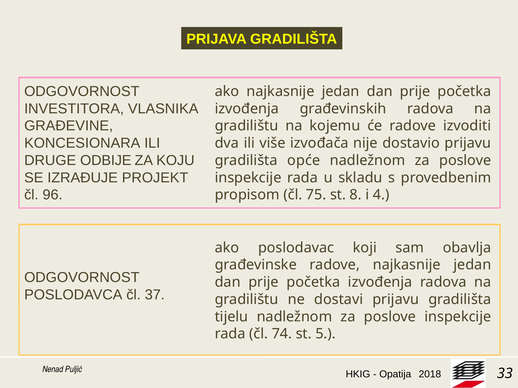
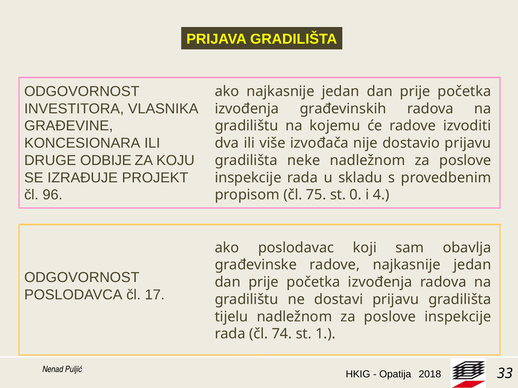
opće: opće -> neke
8: 8 -> 0
37: 37 -> 17
5: 5 -> 1
